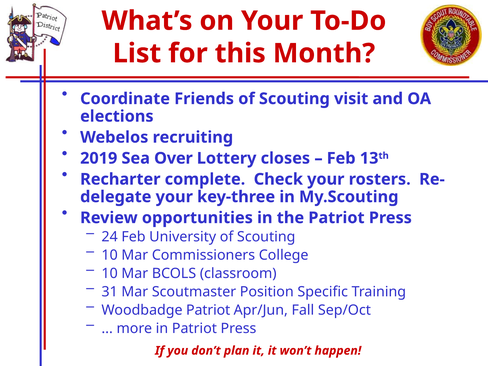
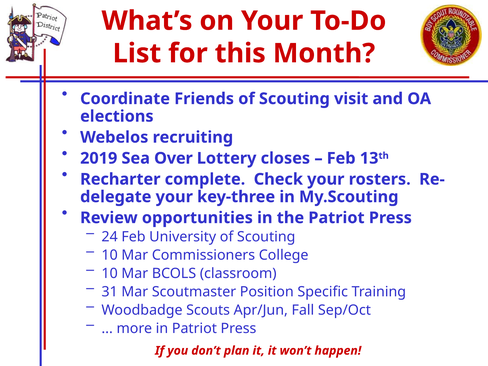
Woodbadge Patriot: Patriot -> Scouts
